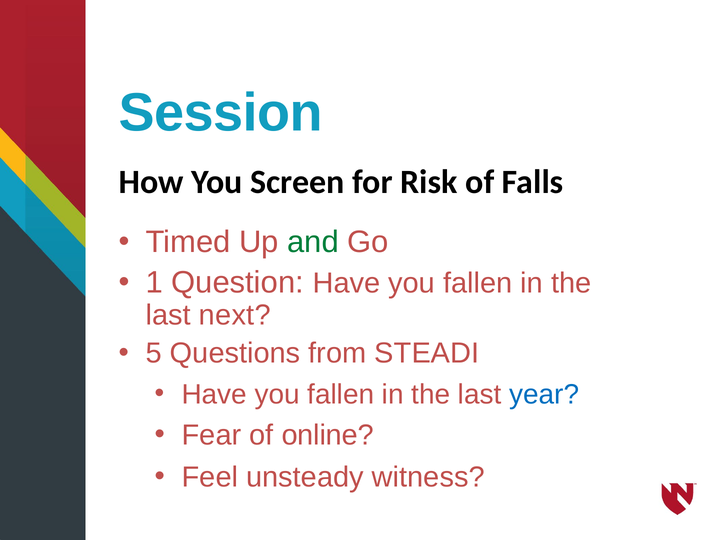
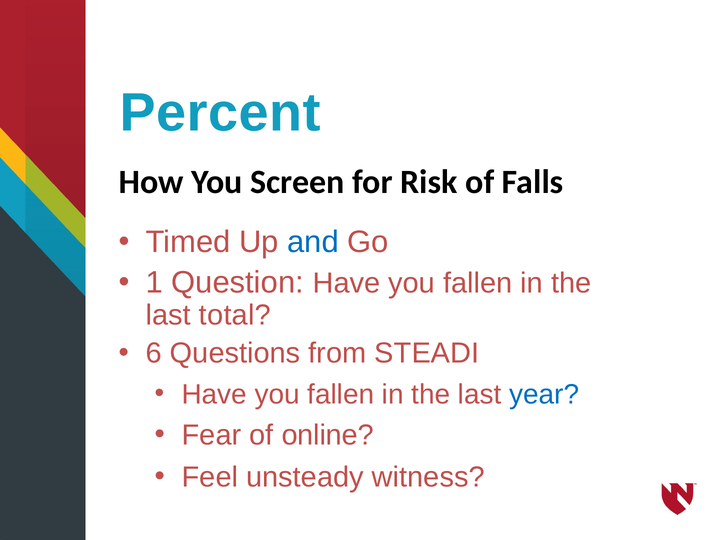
Session: Session -> Percent
and colour: green -> blue
next: next -> total
5: 5 -> 6
